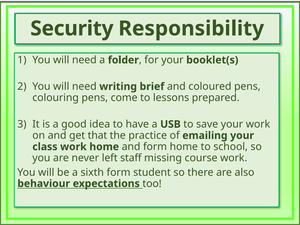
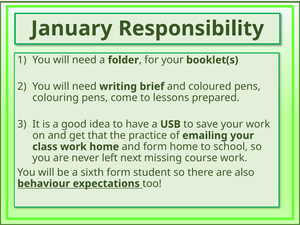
Security: Security -> January
staff: staff -> next
